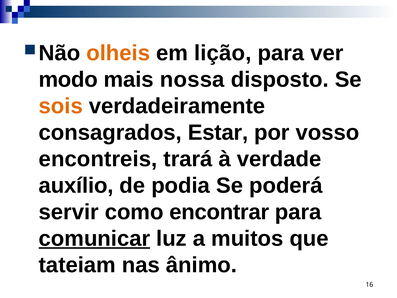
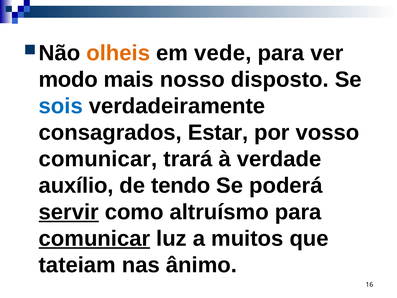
lição: lição -> vede
nossa: nossa -> nosso
sois colour: orange -> blue
encontreis at (98, 159): encontreis -> comunicar
podia: podia -> tendo
servir underline: none -> present
encontrar: encontrar -> altruísmo
